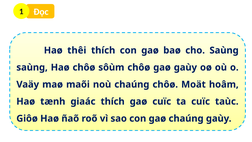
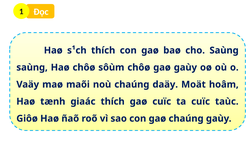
thêi: thêi -> s¹ch
chaúng chôø: chôø -> daäy
